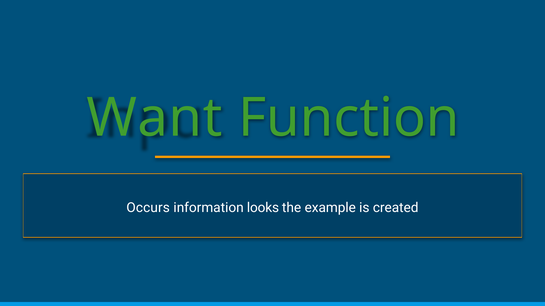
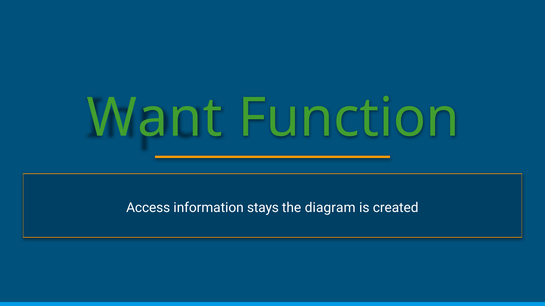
Occurs: Occurs -> Access
looks: looks -> stays
example: example -> diagram
